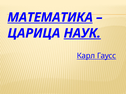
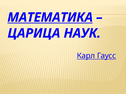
НАУК underline: present -> none
